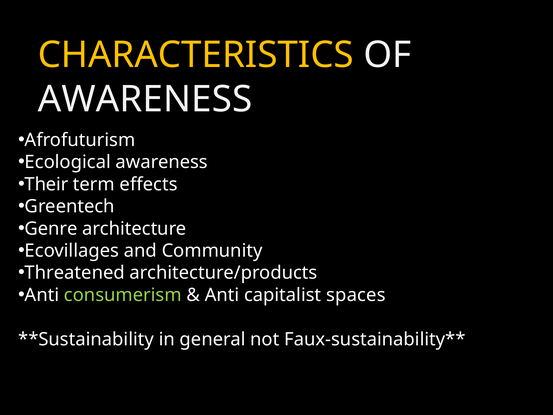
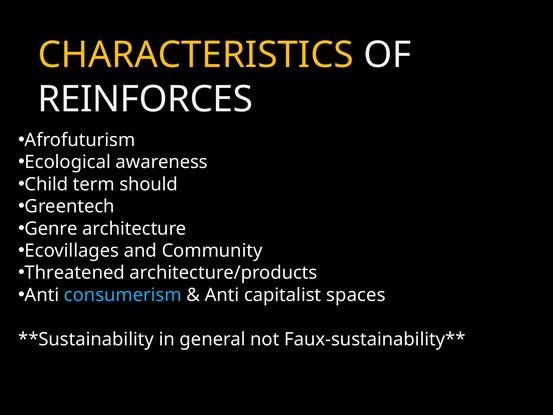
AWARENESS at (145, 99): AWARENESS -> REINFORCES
Their: Their -> Child
effects: effects -> should
consumerism colour: light green -> light blue
